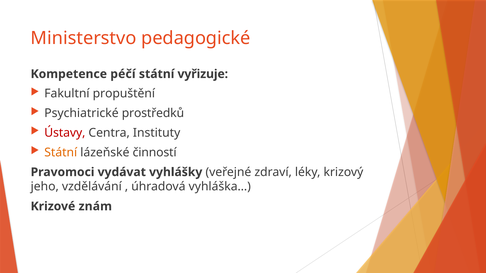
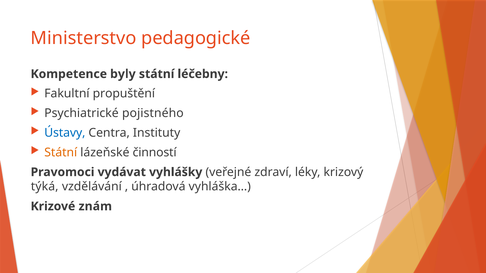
péčí: péčí -> byly
vyřizuje: vyřizuje -> léčebny
prostředků: prostředků -> pojistného
Ústavy colour: red -> blue
jeho: jeho -> týká
